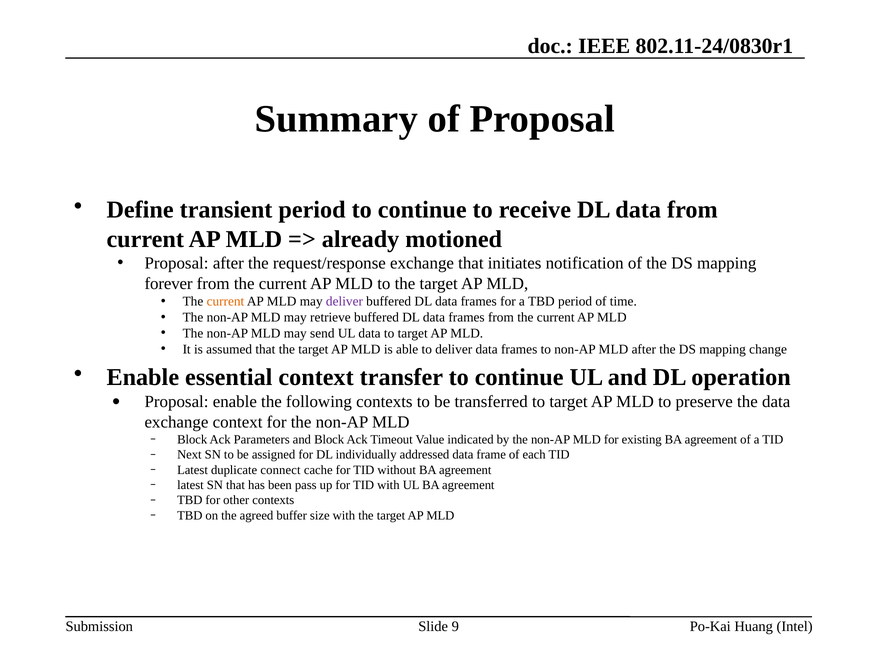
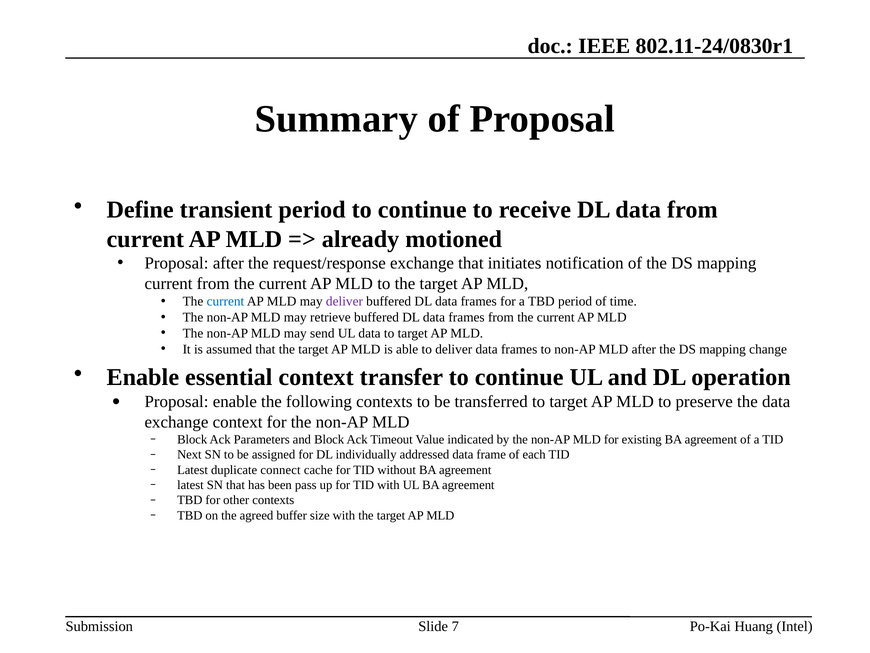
forever at (169, 283): forever -> current
current at (225, 301) colour: orange -> blue
9: 9 -> 7
